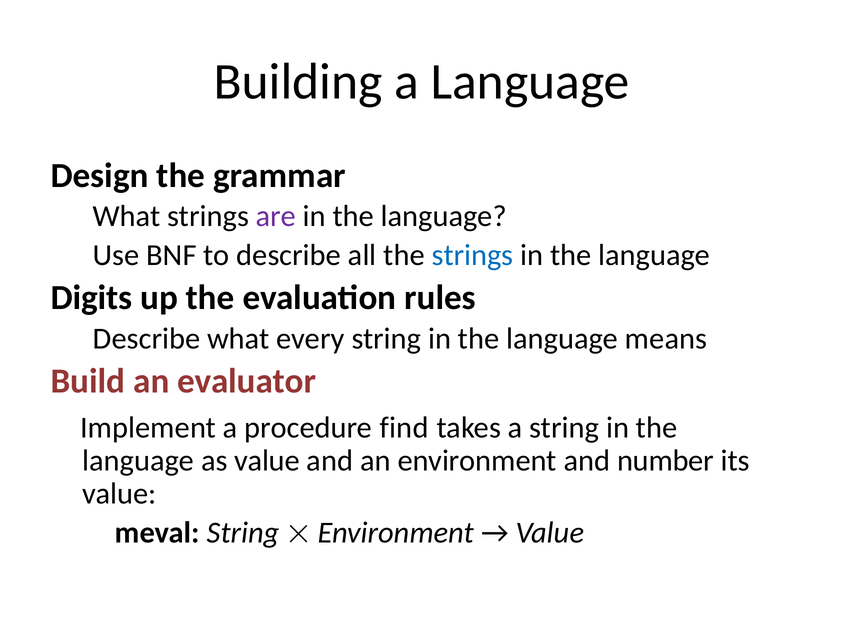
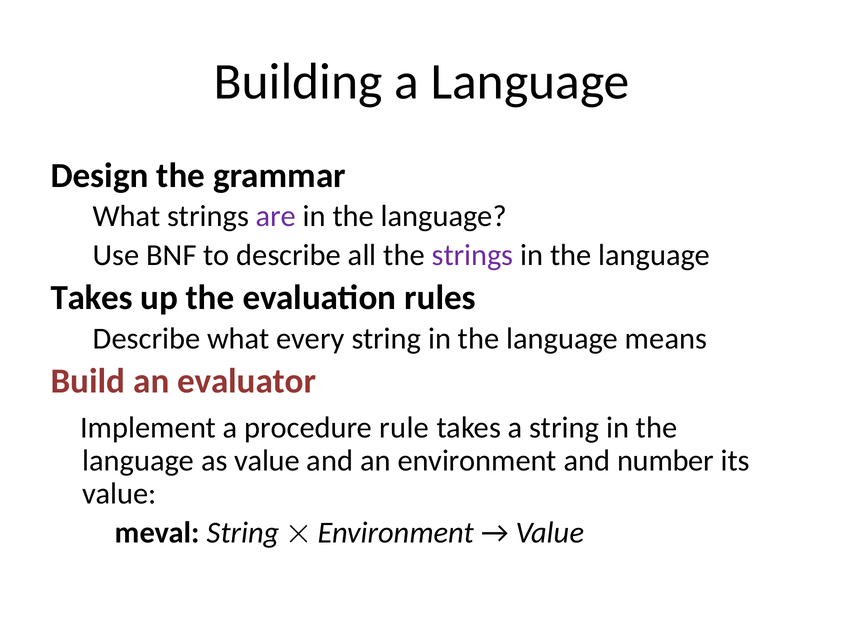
strings at (472, 255) colour: blue -> purple
Digits at (92, 298): Digits -> Takes
find: find -> rule
